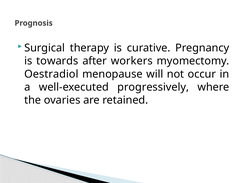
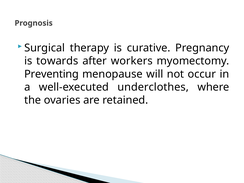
Oestradiol: Oestradiol -> Preventing
progressively: progressively -> underclothes
